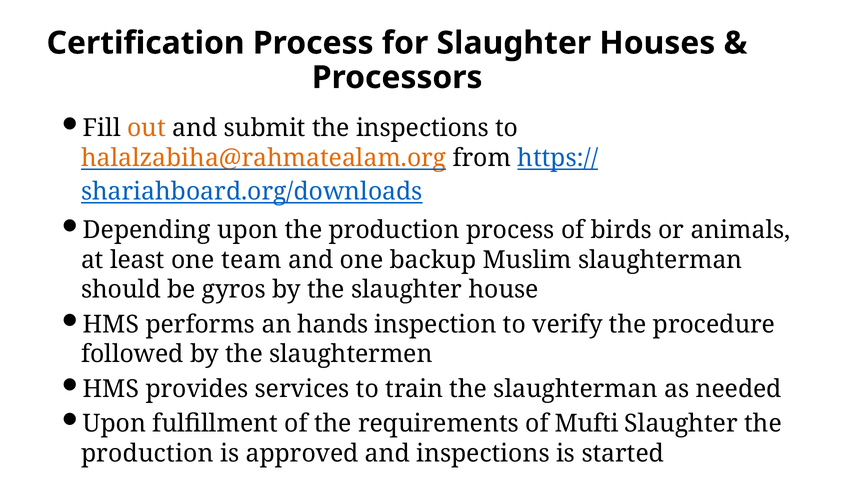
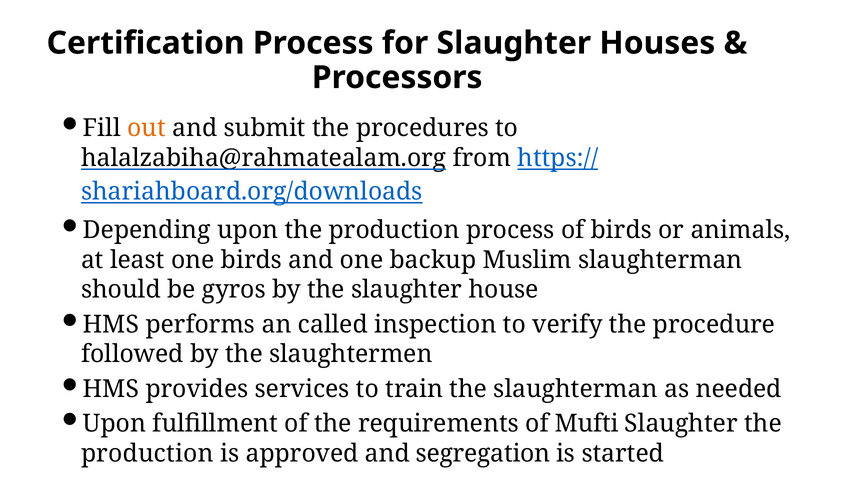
the inspections: inspections -> procedures
halalzabiha@rahmatealam.org colour: orange -> black
one team: team -> birds
hands: hands -> called
and inspections: inspections -> segregation
